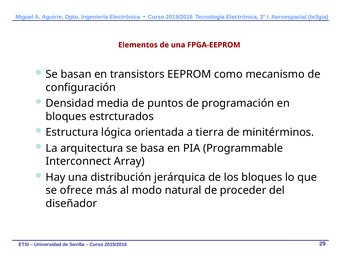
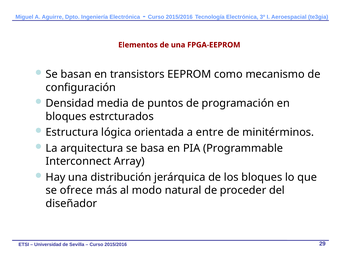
tierra: tierra -> entre
